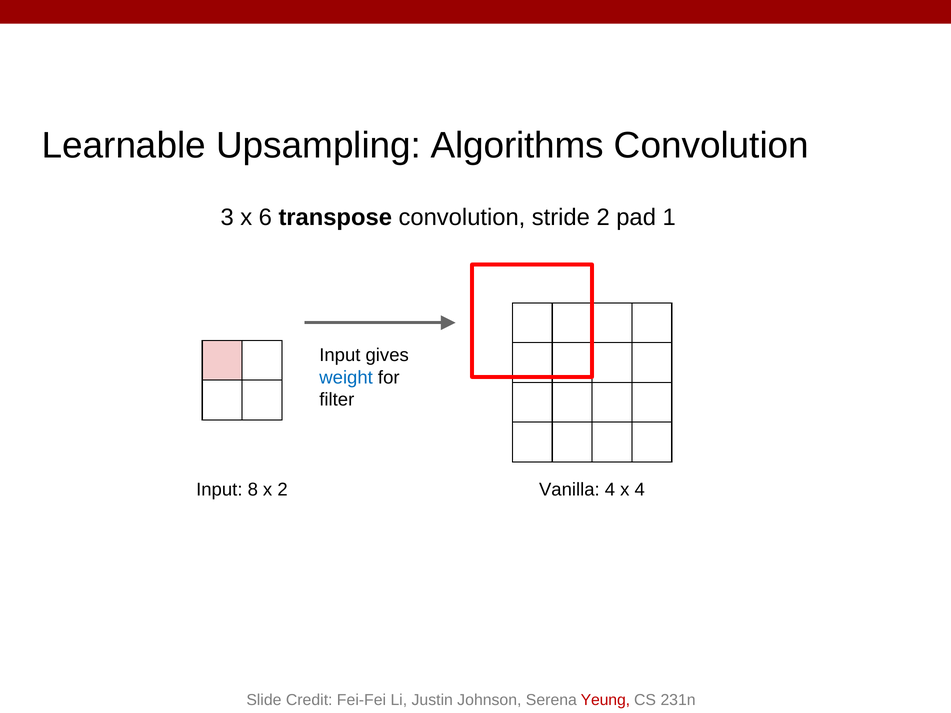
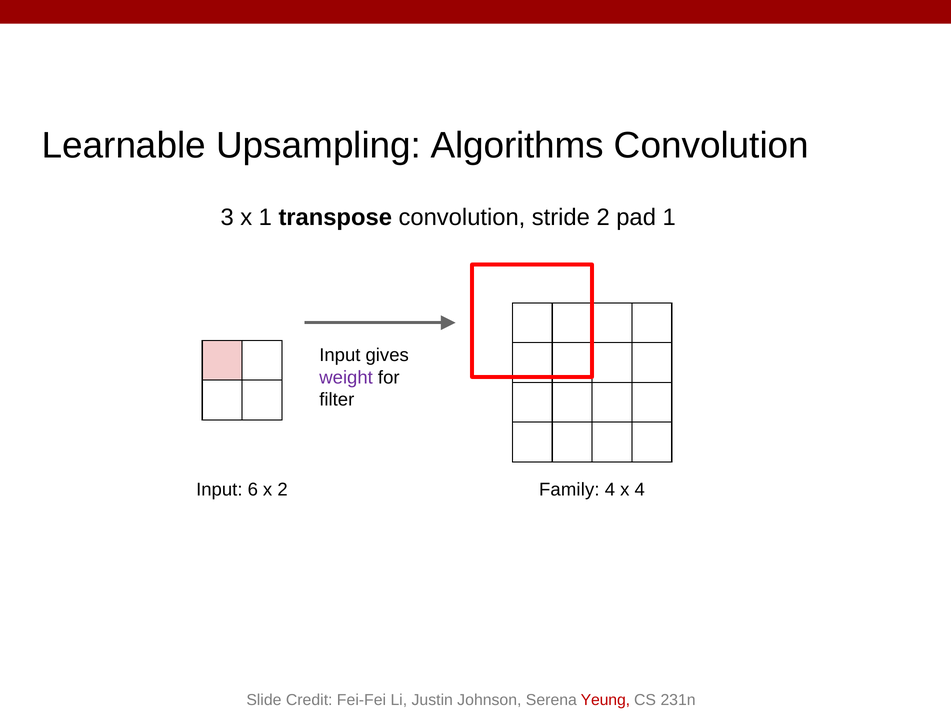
x 6: 6 -> 1
weight colour: blue -> purple
8: 8 -> 6
Vanilla: Vanilla -> Family
